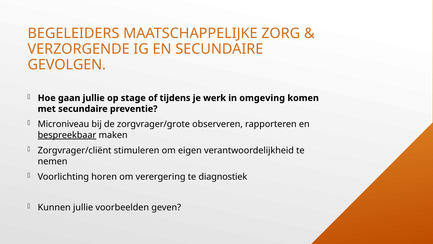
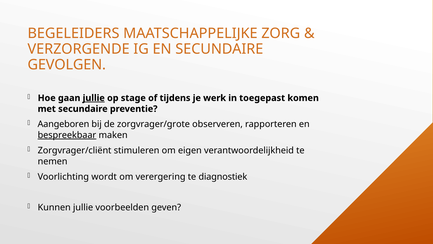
jullie at (94, 98) underline: none -> present
omgeving: omgeving -> toegepast
Microniveau: Microniveau -> Aangeboren
horen: horen -> wordt
